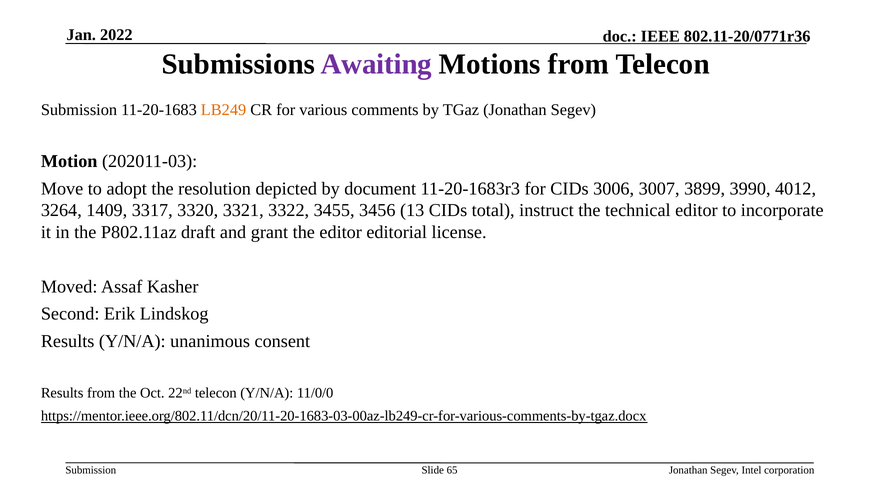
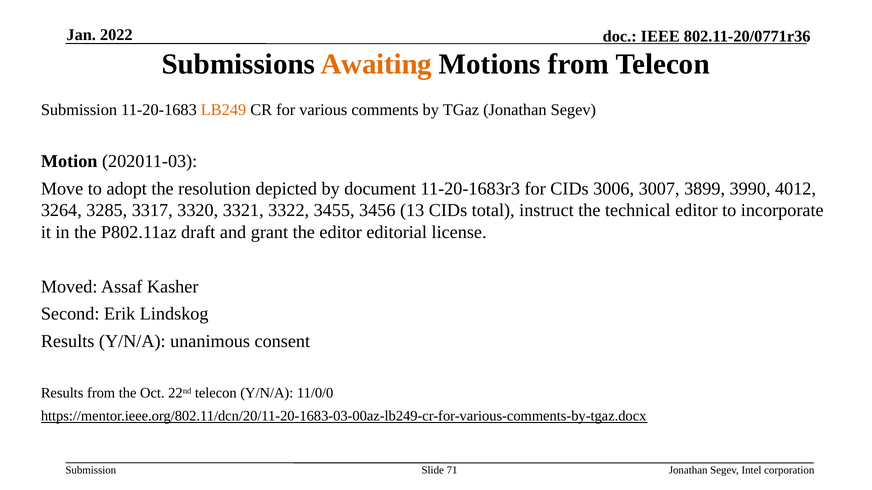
Awaiting colour: purple -> orange
1409: 1409 -> 3285
65: 65 -> 71
